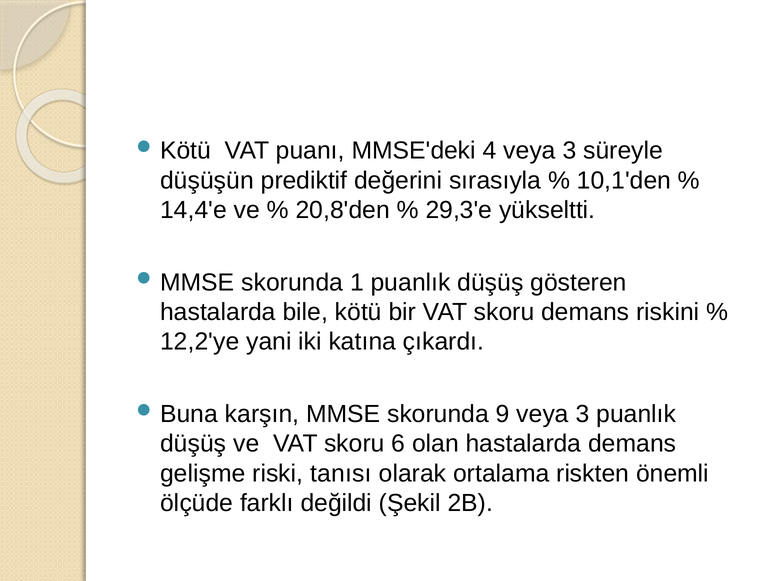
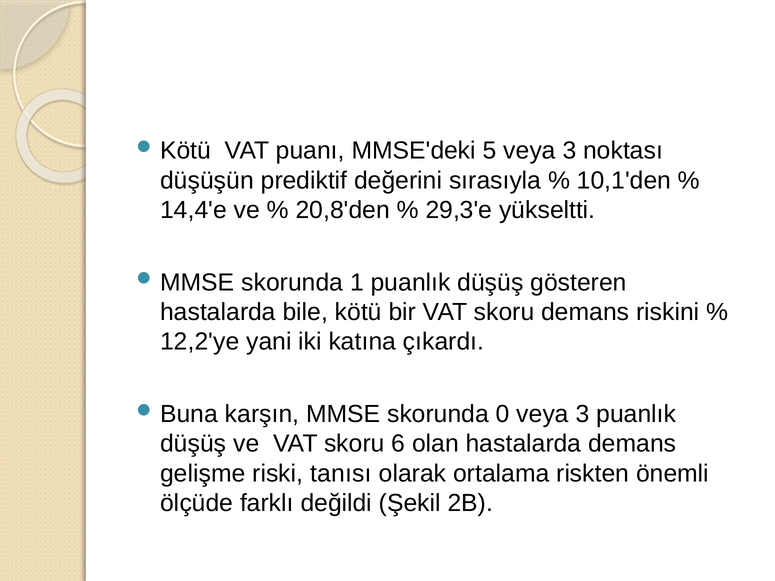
4: 4 -> 5
süreyle: süreyle -> noktası
9: 9 -> 0
